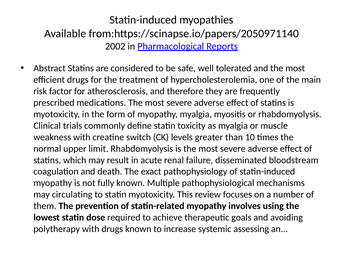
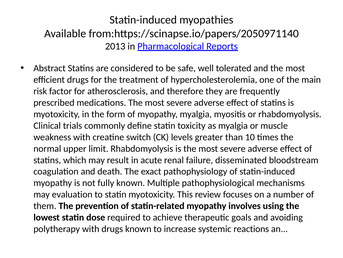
2002: 2002 -> 2013
circulating: circulating -> evaluation
assessing: assessing -> reactions
